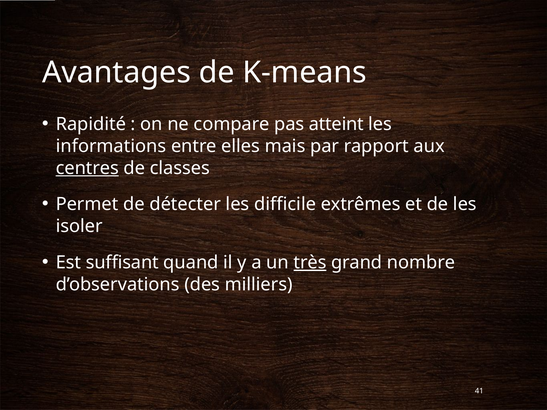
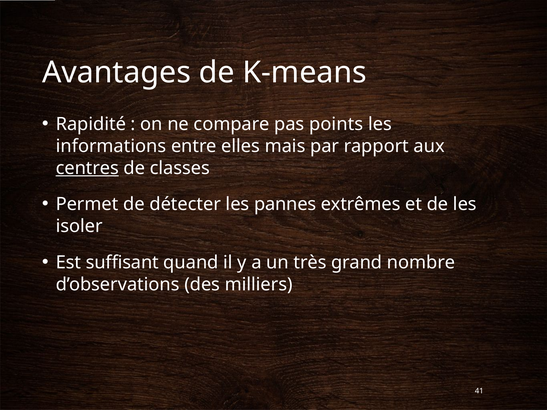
atteint: atteint -> points
difficile: difficile -> pannes
très underline: present -> none
